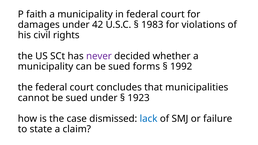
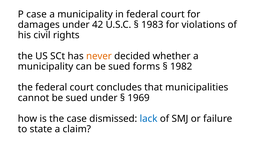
P faith: faith -> case
never colour: purple -> orange
1992: 1992 -> 1982
1923: 1923 -> 1969
